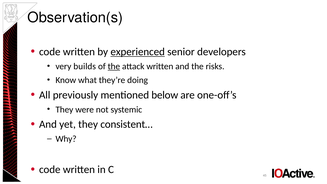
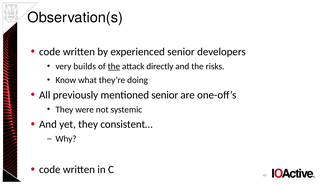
experienced underline: present -> none
attack written: written -> directly
mentioned below: below -> senior
